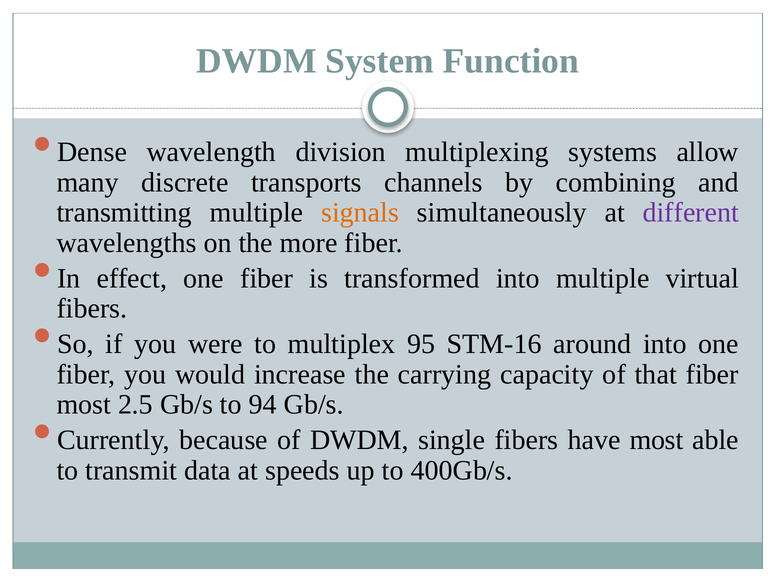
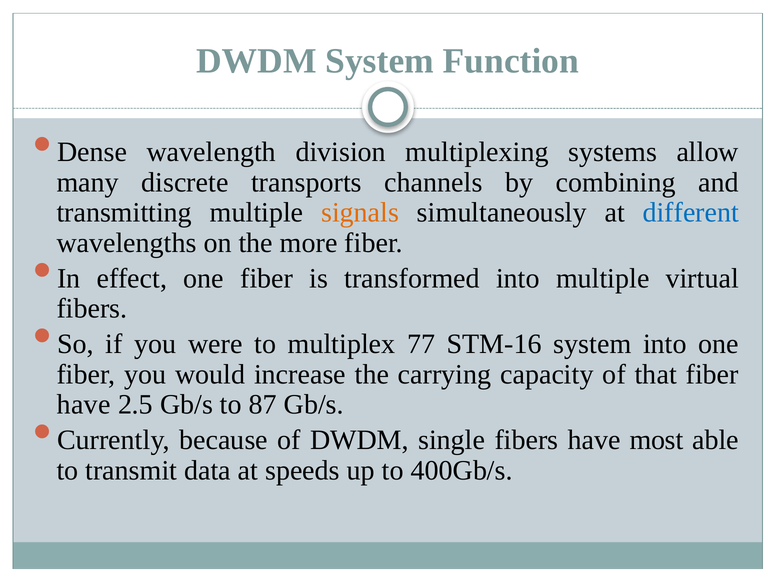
different colour: purple -> blue
95: 95 -> 77
STM-16 around: around -> system
most at (84, 405): most -> have
94: 94 -> 87
